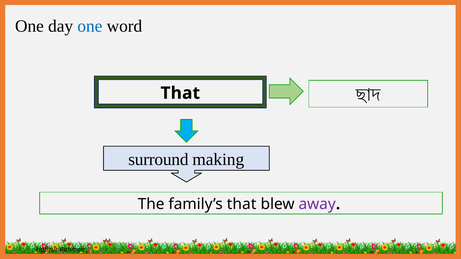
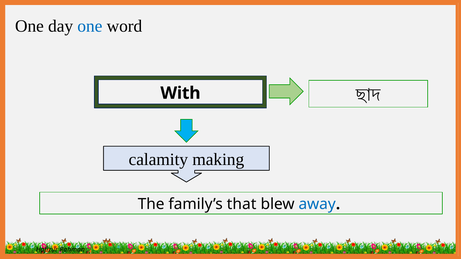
That at (180, 93): That -> With
surround: surround -> calamity
away colour: purple -> blue
